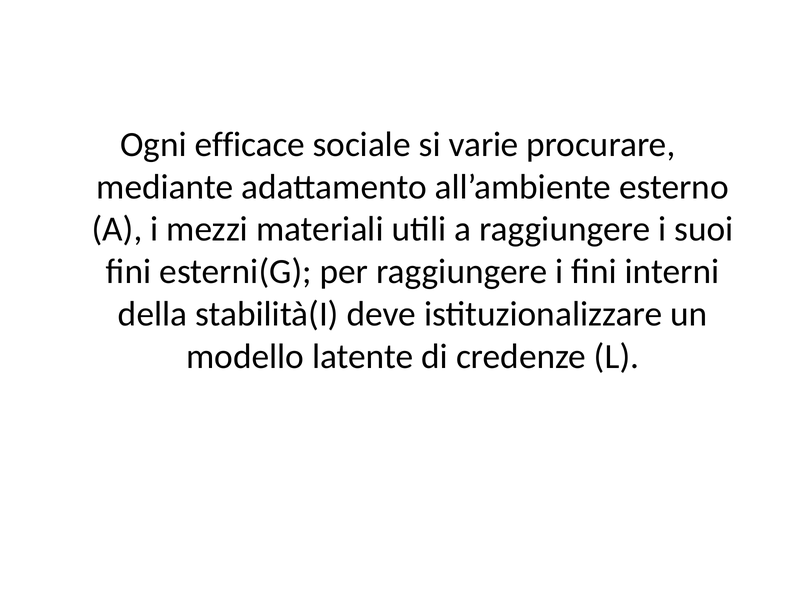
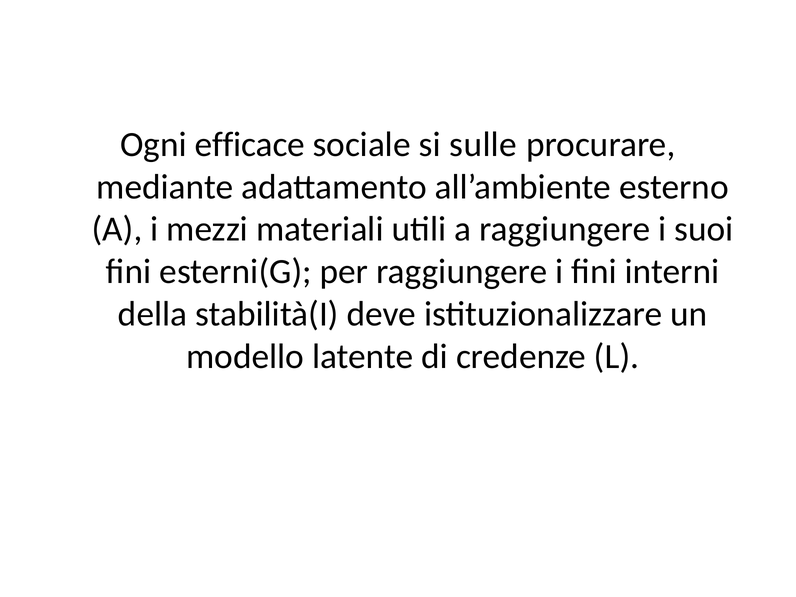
varie: varie -> sulle
